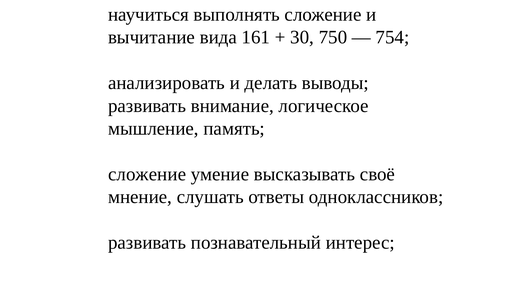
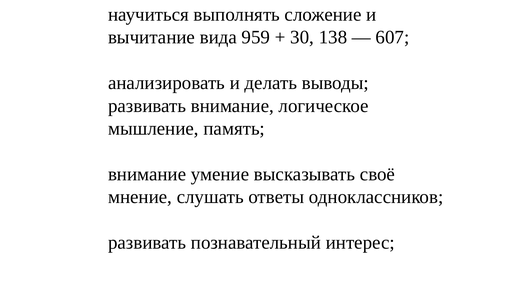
161: 161 -> 959
750: 750 -> 138
754: 754 -> 607
сложение at (147, 174): сложение -> внимание
